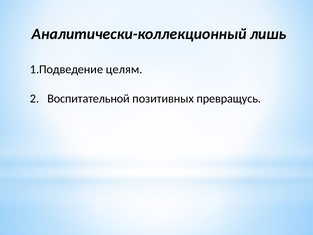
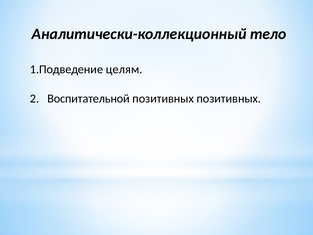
лишь: лишь -> тело
позитивных превращусь: превращусь -> позитивных
